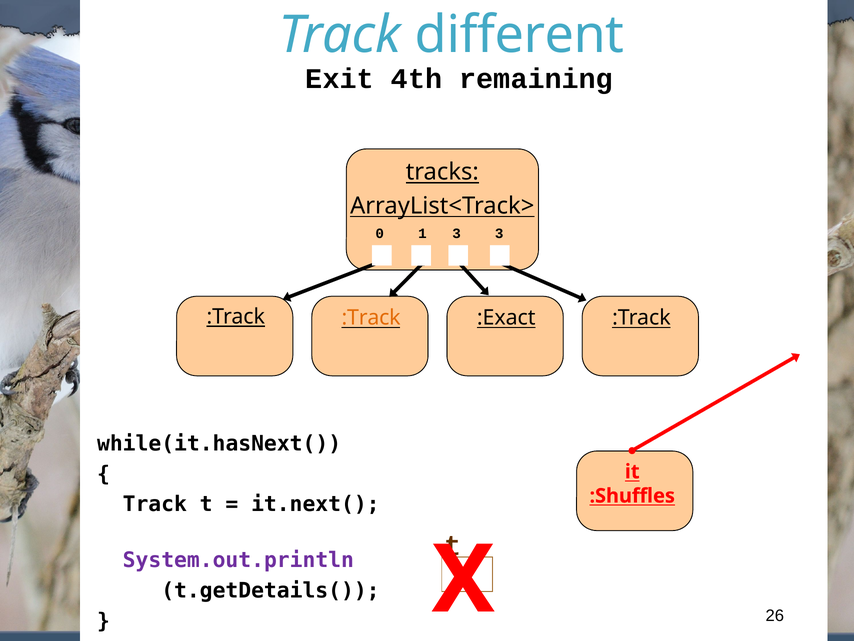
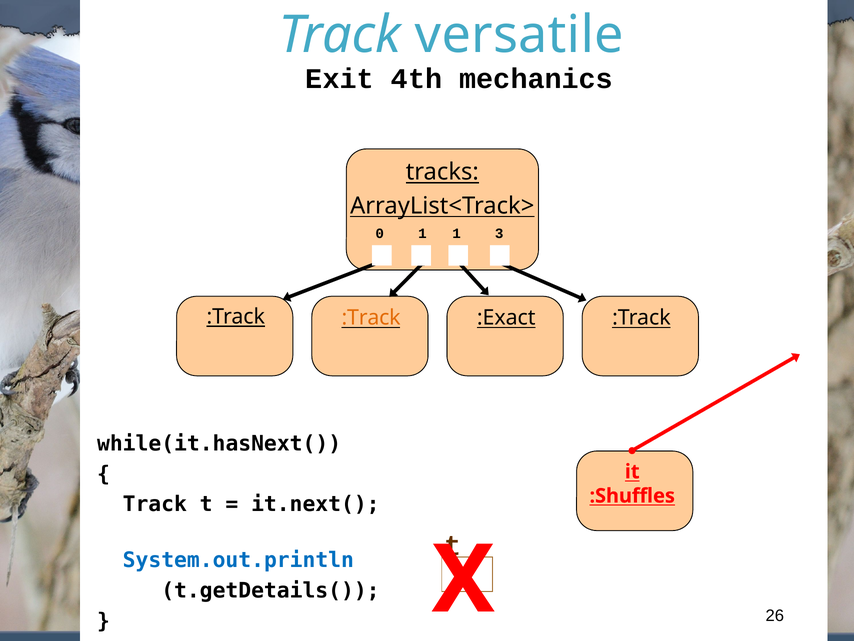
different: different -> versatile
remaining: remaining -> mechanics
1 3: 3 -> 1
System.out.println colour: purple -> blue
